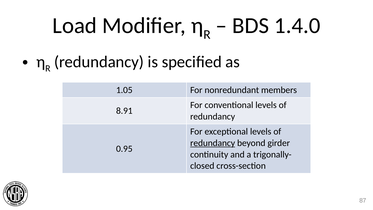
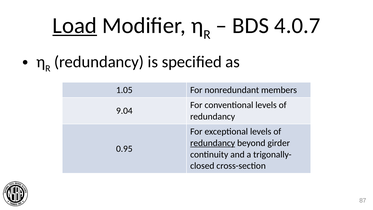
Load underline: none -> present
1.4.0: 1.4.0 -> 4.0.7
8.91: 8.91 -> 9.04
